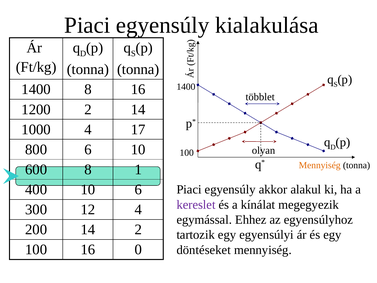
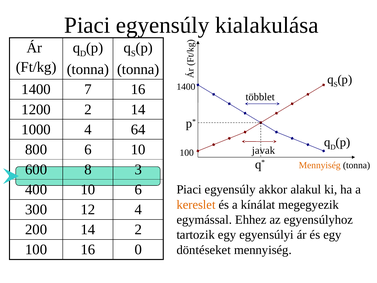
1400 8: 8 -> 7
17: 17 -> 64
olyan: olyan -> javak
1: 1 -> 3
kereslet colour: purple -> orange
